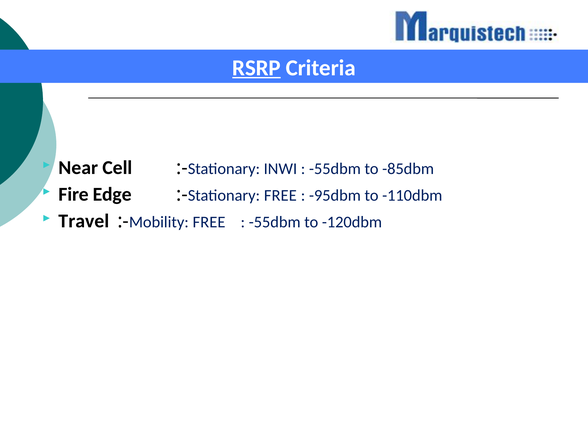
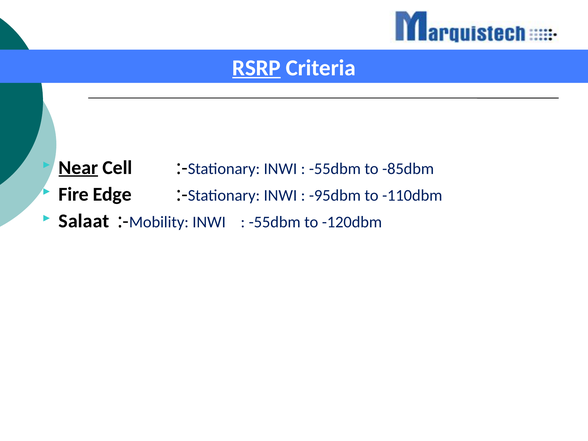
Near underline: none -> present
Edge :-Stationary FREE: FREE -> INWI
Travel: Travel -> Salaat
:-Mobility FREE: FREE -> INWI
